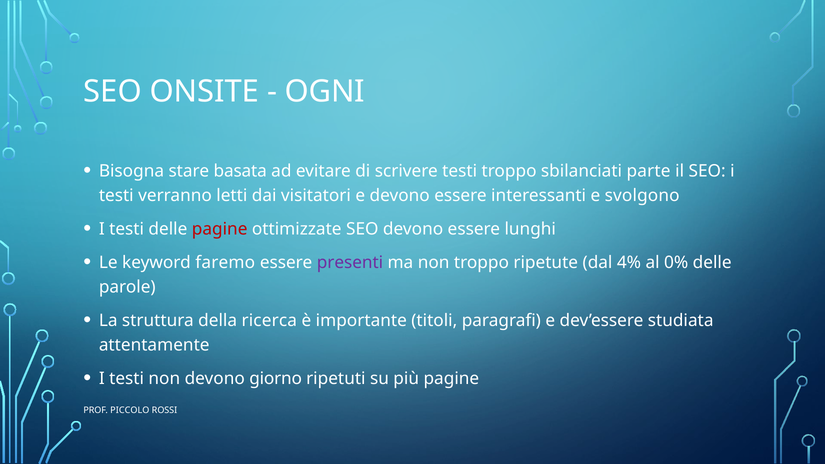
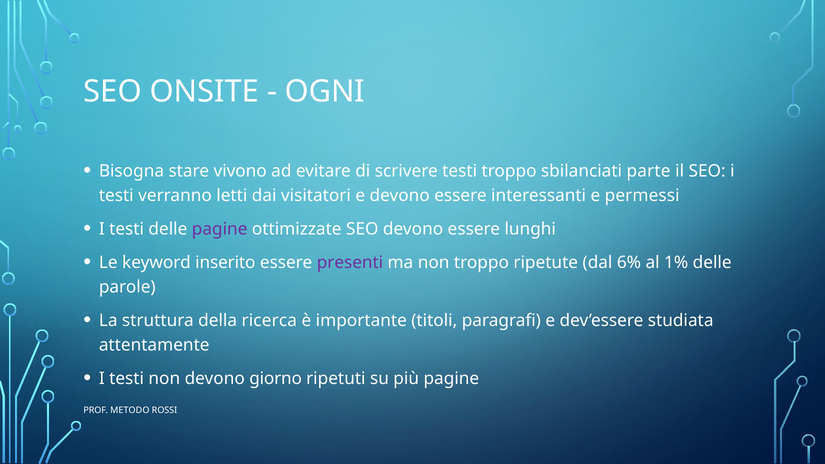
basata: basata -> vivono
svolgono: svolgono -> permessi
pagine at (220, 229) colour: red -> purple
faremo: faremo -> inserito
4%: 4% -> 6%
0%: 0% -> 1%
PICCOLO: PICCOLO -> METODO
